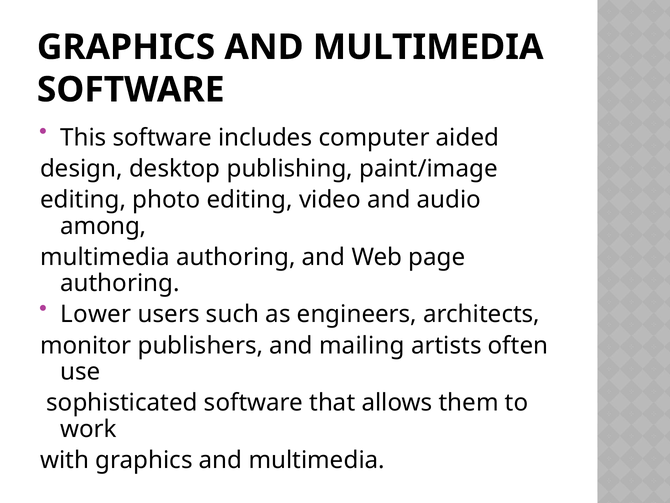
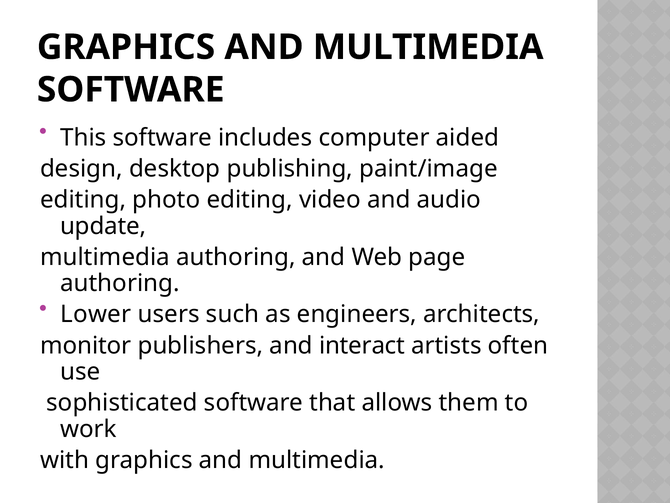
among: among -> update
mailing: mailing -> interact
